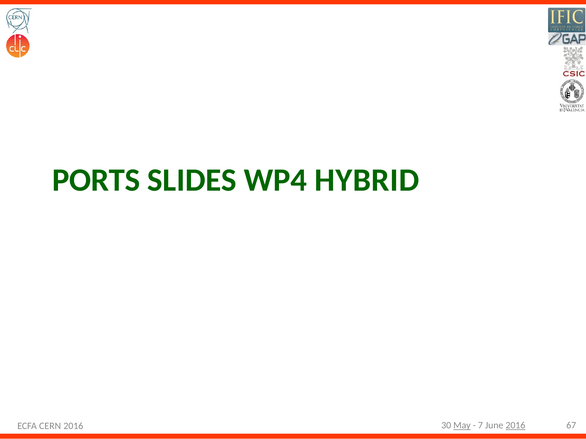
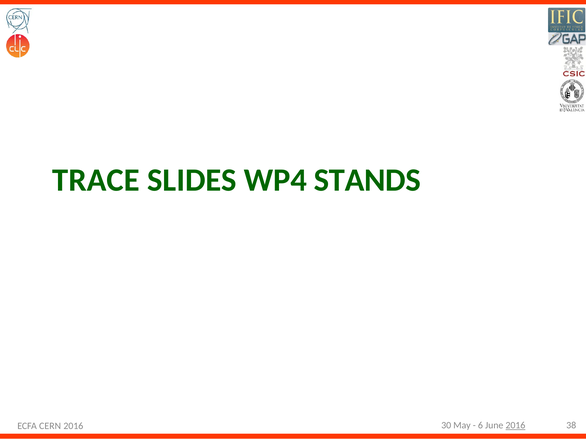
PORTS: PORTS -> TRACE
HYBRID: HYBRID -> STANDS
May underline: present -> none
7: 7 -> 6
67: 67 -> 38
